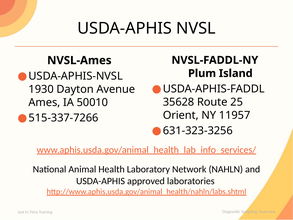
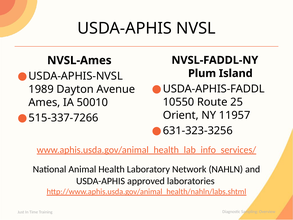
1930: 1930 -> 1989
35628: 35628 -> 10550
